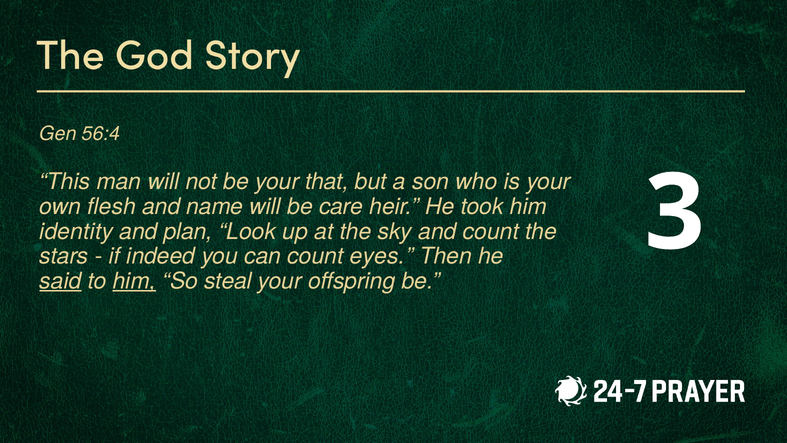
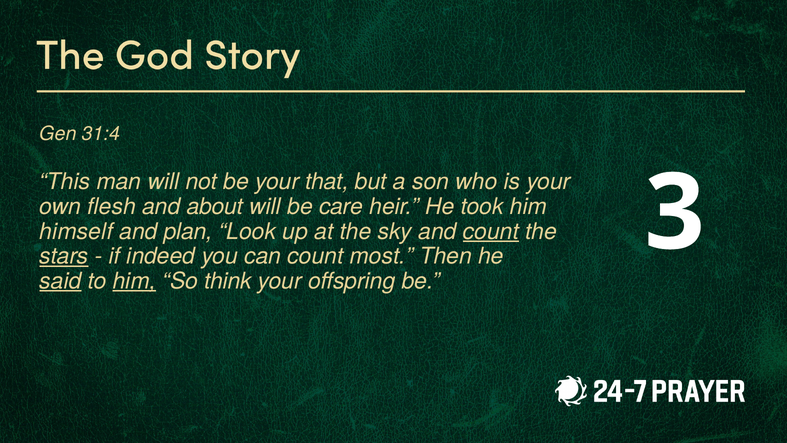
56:4: 56:4 -> 31:4
name: name -> about
identity: identity -> himself
count at (491, 231) underline: none -> present
stars underline: none -> present
eyes: eyes -> most
steal: steal -> think
